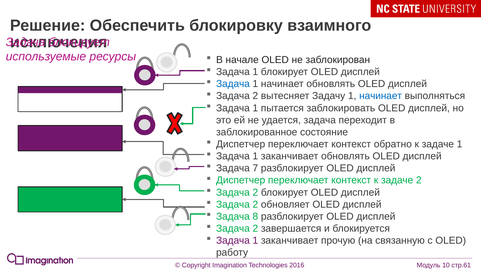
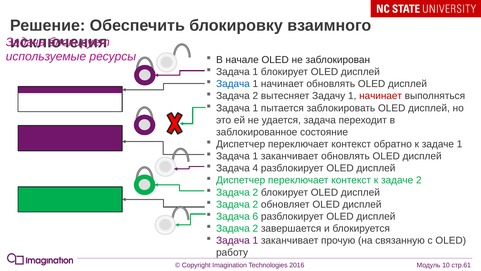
начинает at (381, 96) colour: blue -> red
7: 7 -> 4
8: 8 -> 6
